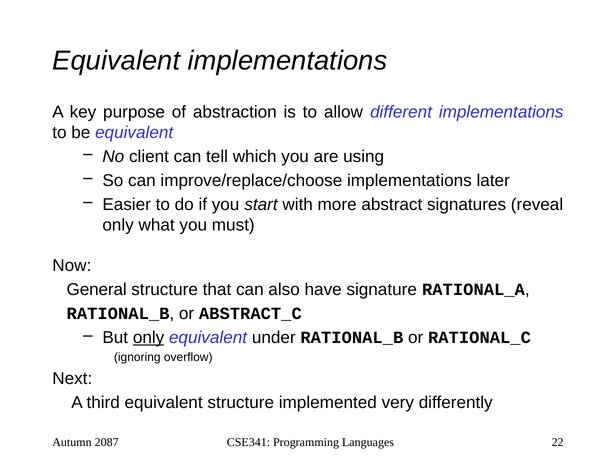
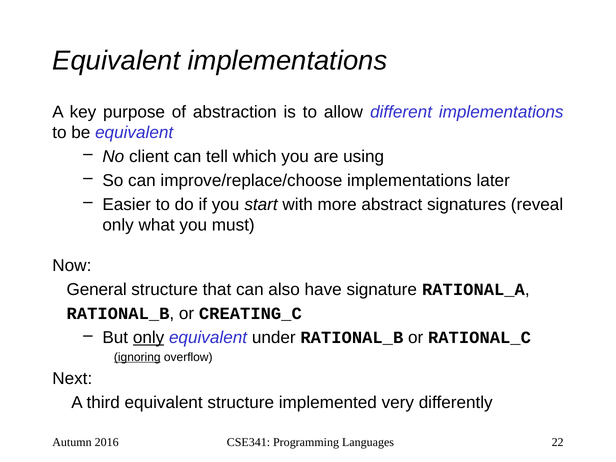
ABSTRACT_C: ABSTRACT_C -> CREATING_C
ignoring underline: none -> present
2087: 2087 -> 2016
